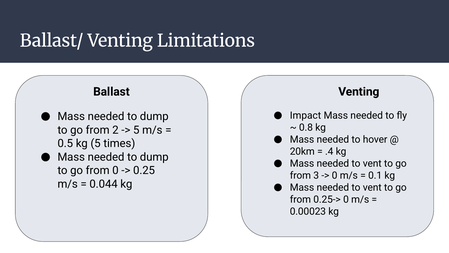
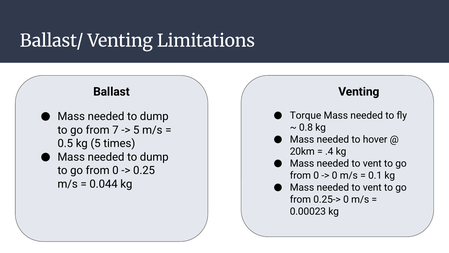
Impact: Impact -> Torque
2: 2 -> 7
3 at (316, 175): 3 -> 0
